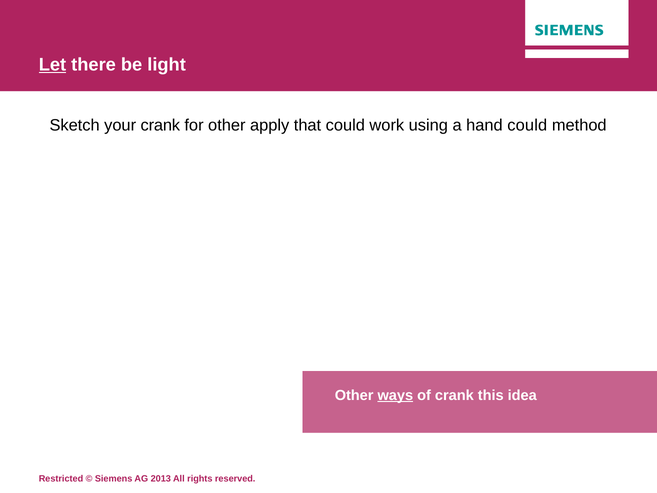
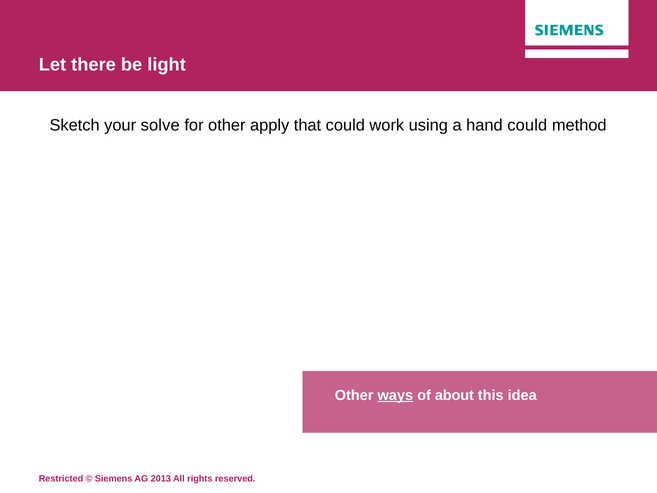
Let underline: present -> none
your crank: crank -> solve
of crank: crank -> about
